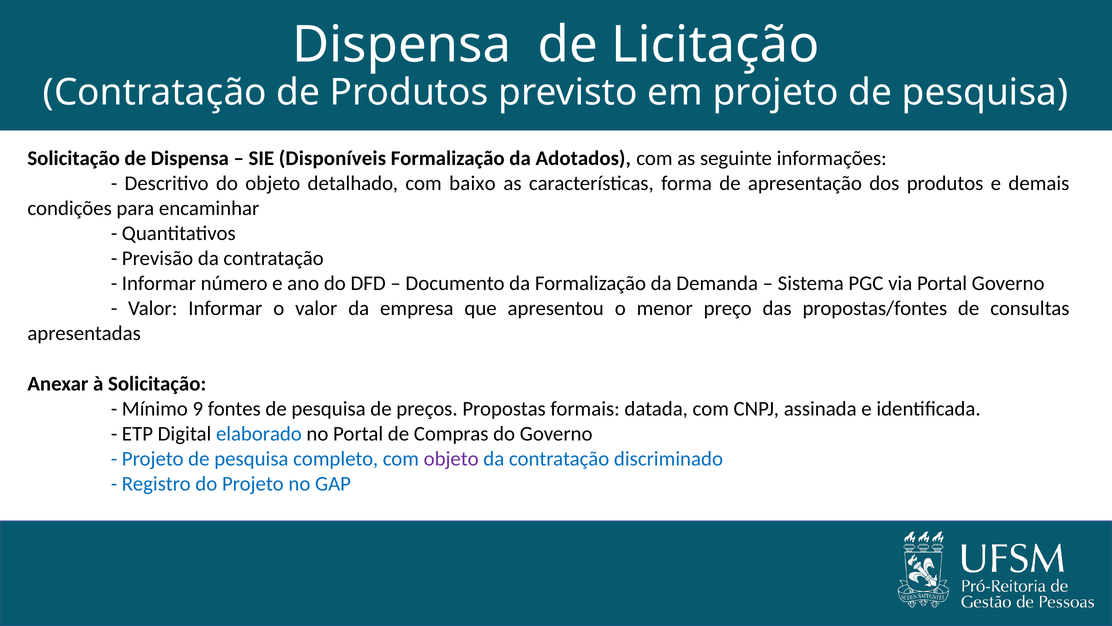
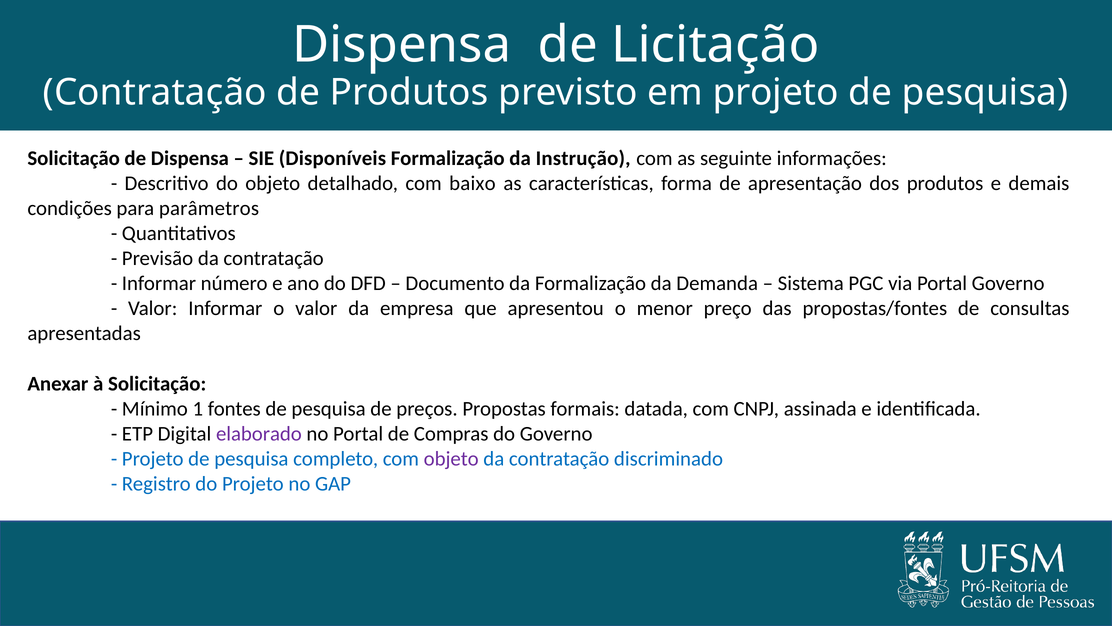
Adotados: Adotados -> Instrução
encaminhar: encaminhar -> parâmetros
9: 9 -> 1
elaborado colour: blue -> purple
